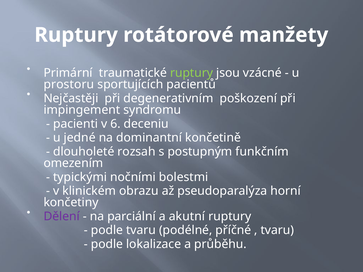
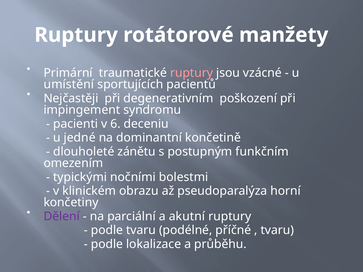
ruptury at (192, 73) colour: light green -> pink
prostoru: prostoru -> umístění
rozsah: rozsah -> zánětu
